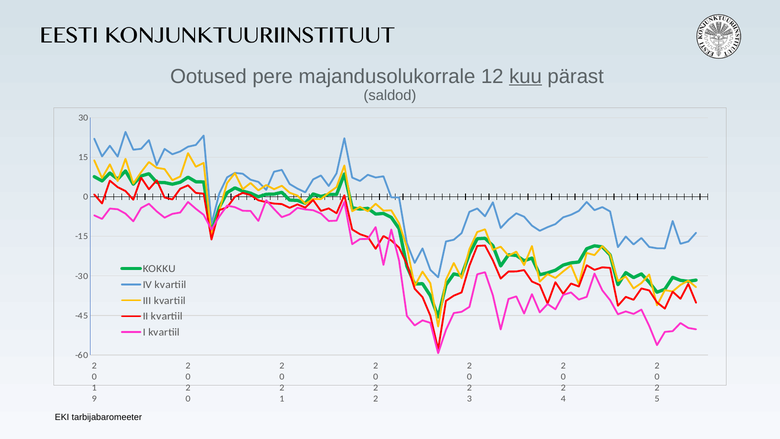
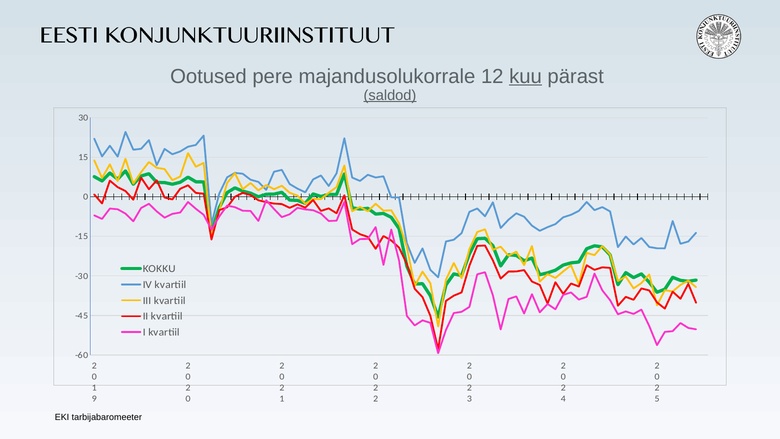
saldod underline: none -> present
